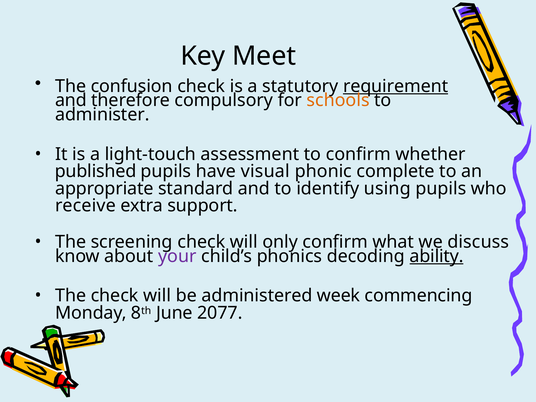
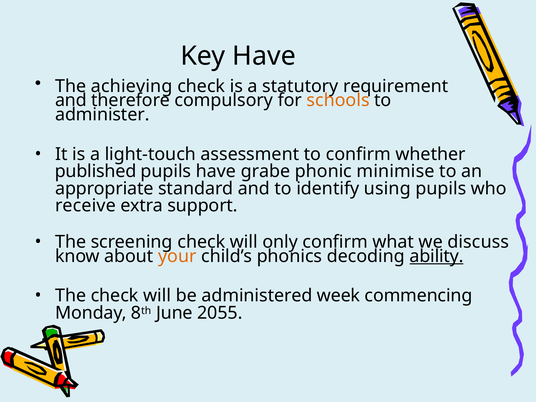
Key Meet: Meet -> Have
confusion: confusion -> achieving
requirement underline: present -> none
visual: visual -> grabe
complete: complete -> minimise
your colour: purple -> orange
2077: 2077 -> 2055
